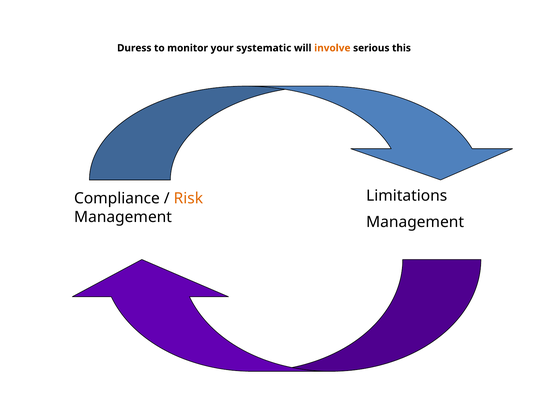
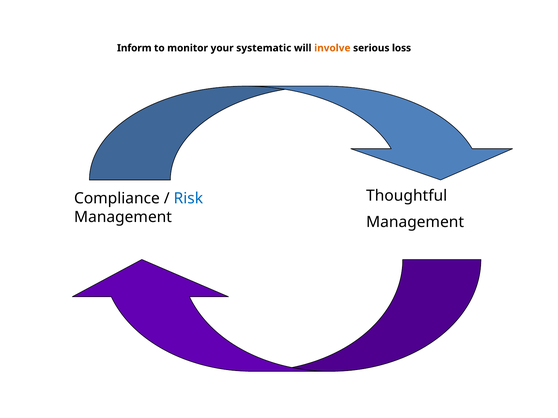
Duress: Duress -> Inform
this: this -> loss
Limitations: Limitations -> Thoughtful
Risk colour: orange -> blue
